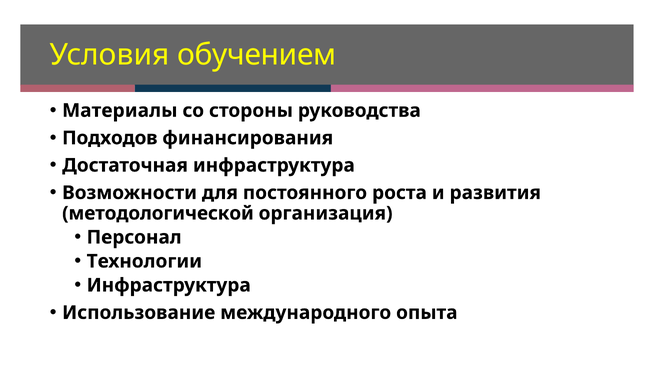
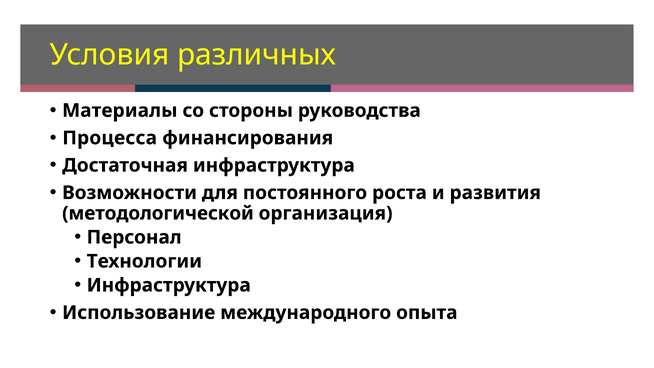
обучением: обучением -> различных
Подходов: Подходов -> Процесса
